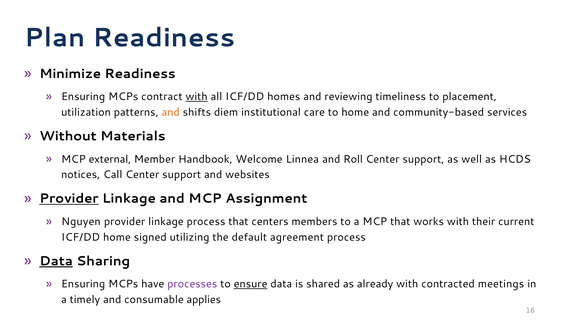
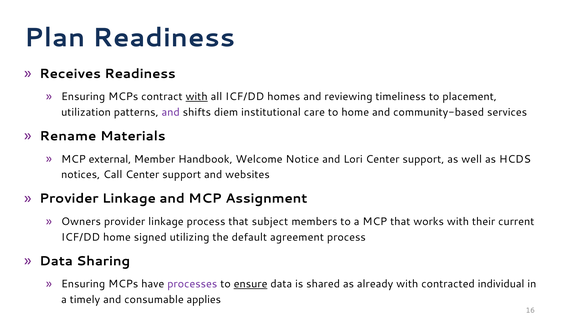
Minimize: Minimize -> Receives
and at (171, 112) colour: orange -> purple
Without: Without -> Rename
Linnea: Linnea -> Notice
Roll: Roll -> Lori
Provider at (69, 198) underline: present -> none
Nguyen: Nguyen -> Owners
centers: centers -> subject
Data at (56, 261) underline: present -> none
meetings: meetings -> individual
